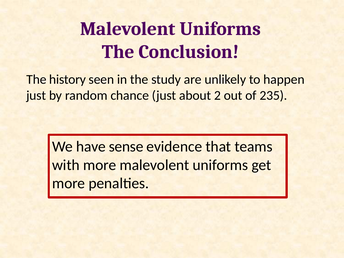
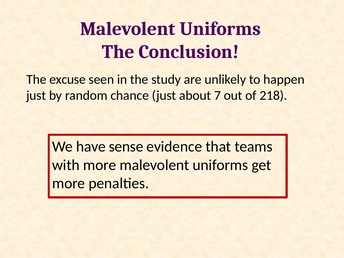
history: history -> excuse
2: 2 -> 7
235: 235 -> 218
